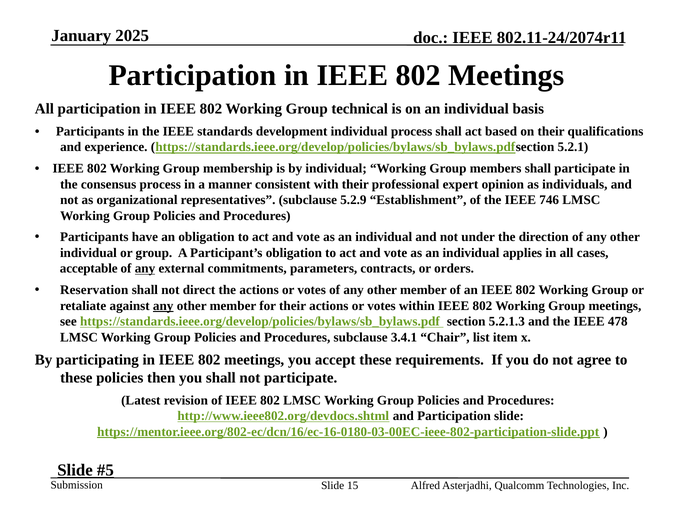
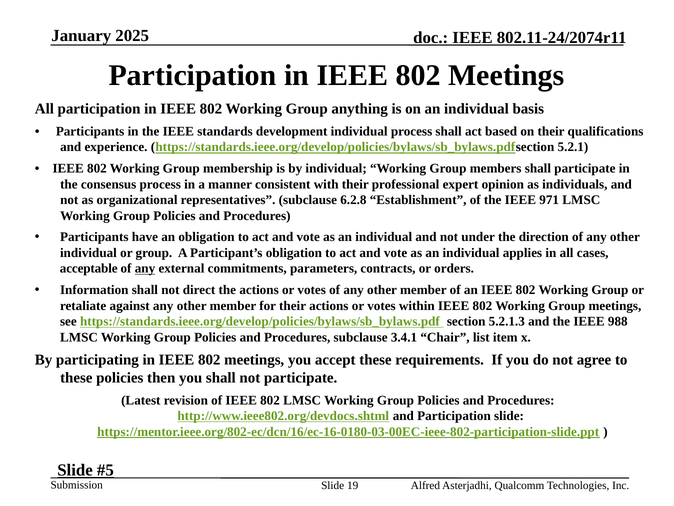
technical: technical -> anything
5.2.9: 5.2.9 -> 6.2.8
746: 746 -> 971
Reservation: Reservation -> Information
any at (163, 305) underline: present -> none
478: 478 -> 988
15: 15 -> 19
